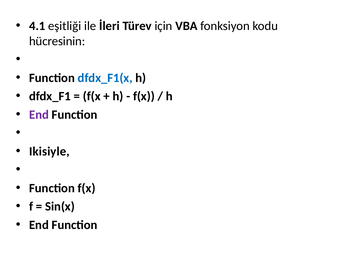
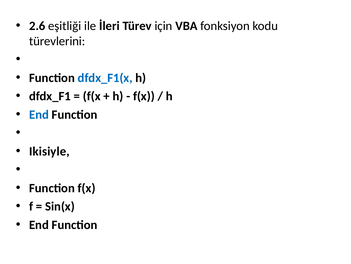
4.1: 4.1 -> 2.6
hücresinin: hücresinin -> türevlerini
End at (39, 114) colour: purple -> blue
